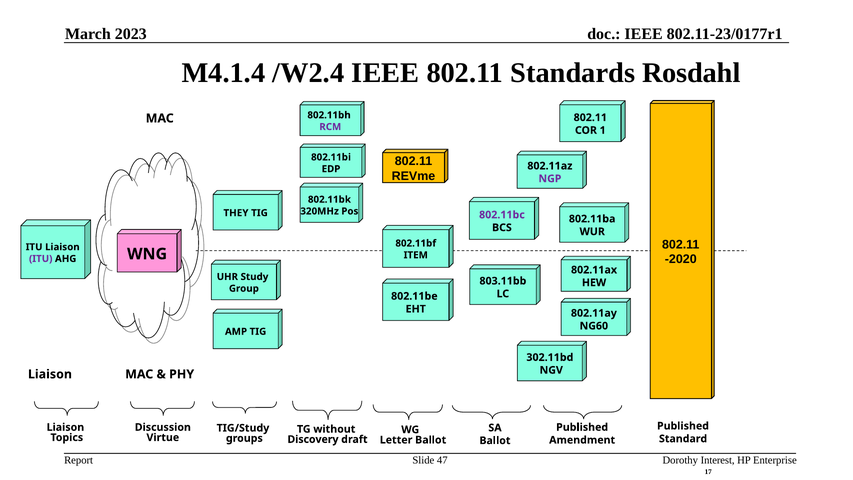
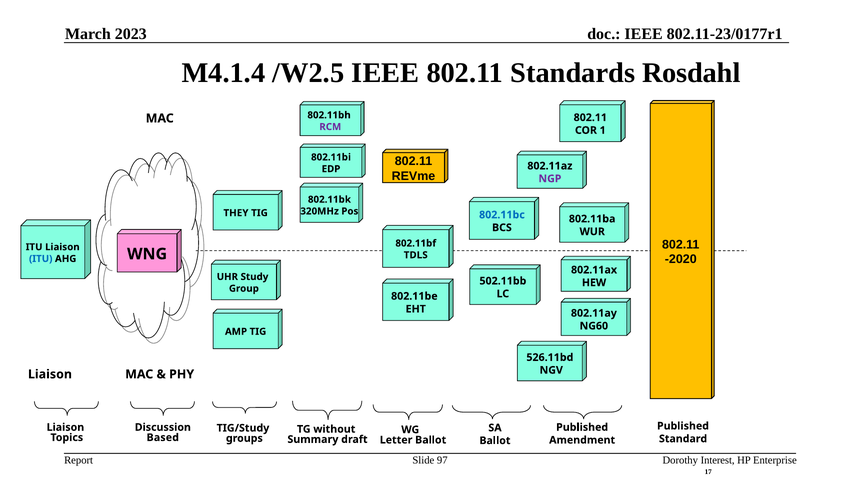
/W2.4: /W2.4 -> /W2.5
802.11bc colour: purple -> blue
ITEM: ITEM -> TDLS
ITU at (41, 259) colour: purple -> blue
803.11bb: 803.11bb -> 502.11bb
302.11bd: 302.11bd -> 526.11bd
Virtue: Virtue -> Based
Discovery: Discovery -> Summary
47: 47 -> 97
